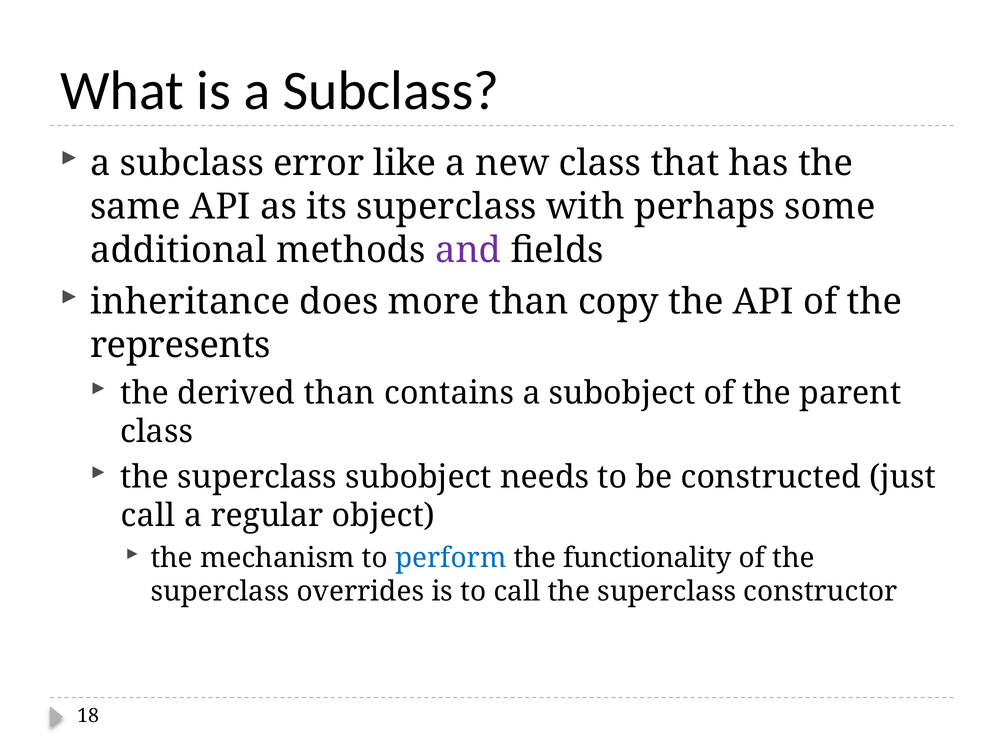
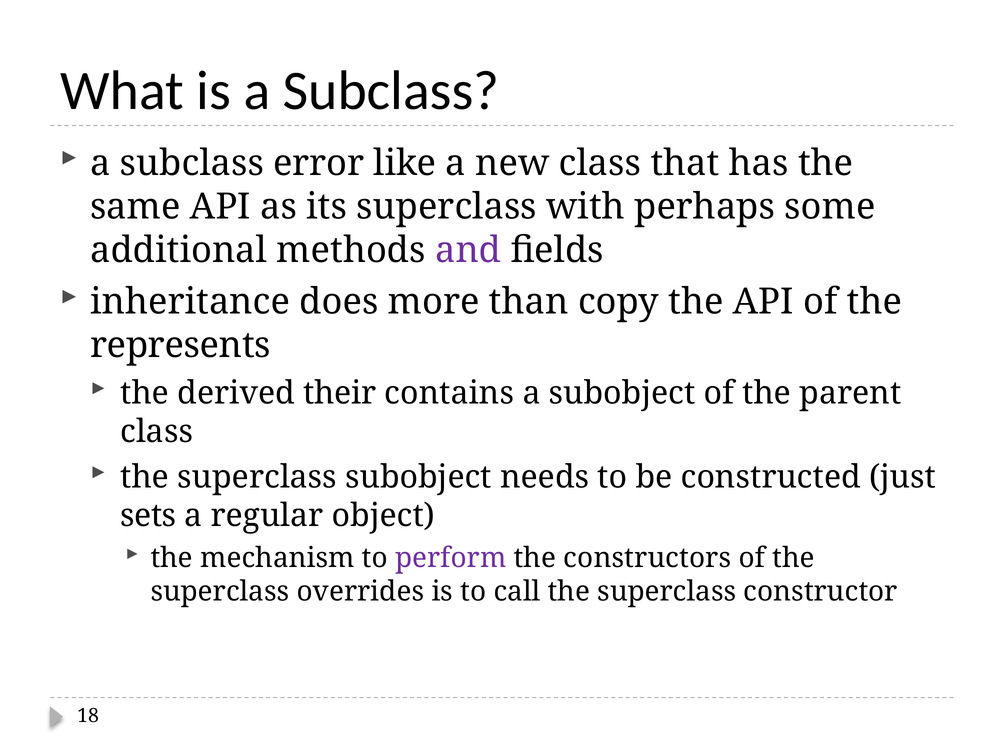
derived than: than -> their
call at (148, 515): call -> sets
perform colour: blue -> purple
functionality: functionality -> constructors
